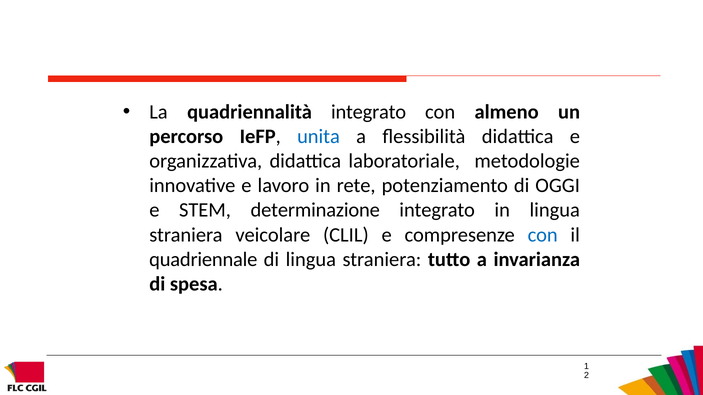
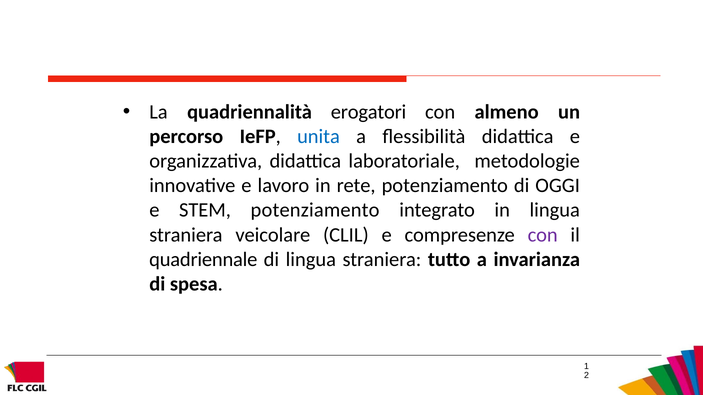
quadriennalità integrato: integrato -> erogatori
STEM determinazione: determinazione -> potenziamento
con at (543, 235) colour: blue -> purple
